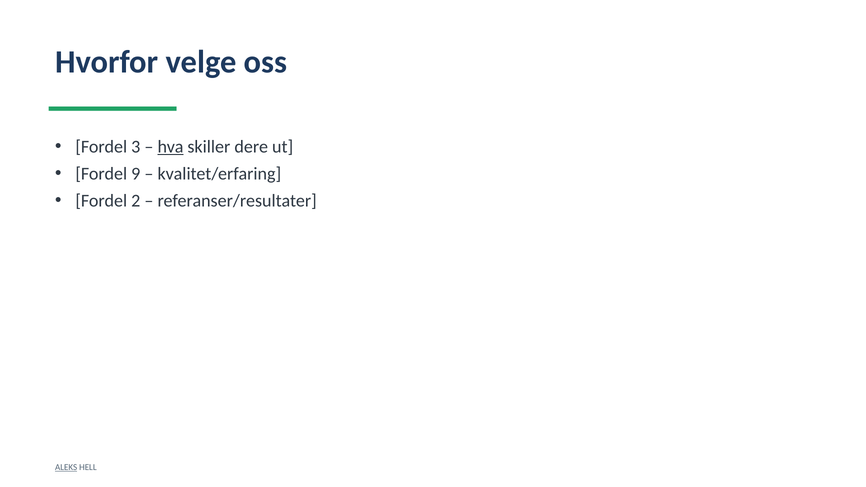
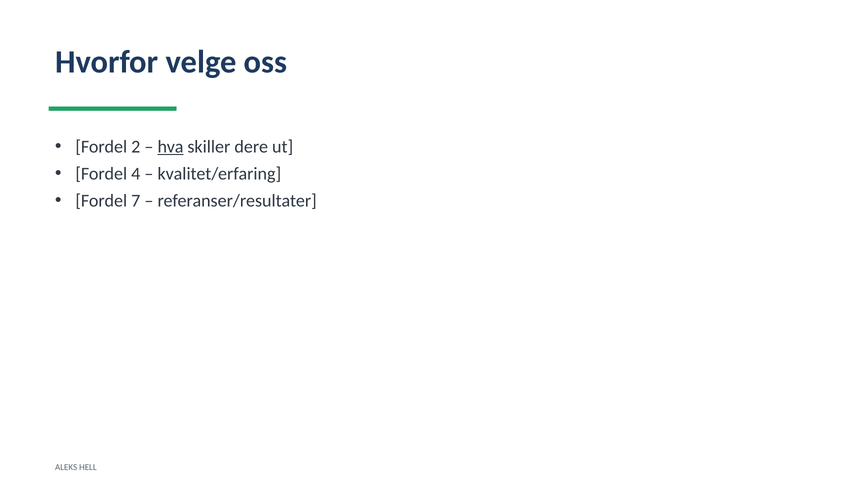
3: 3 -> 2
9: 9 -> 4
2: 2 -> 7
ALEKS underline: present -> none
